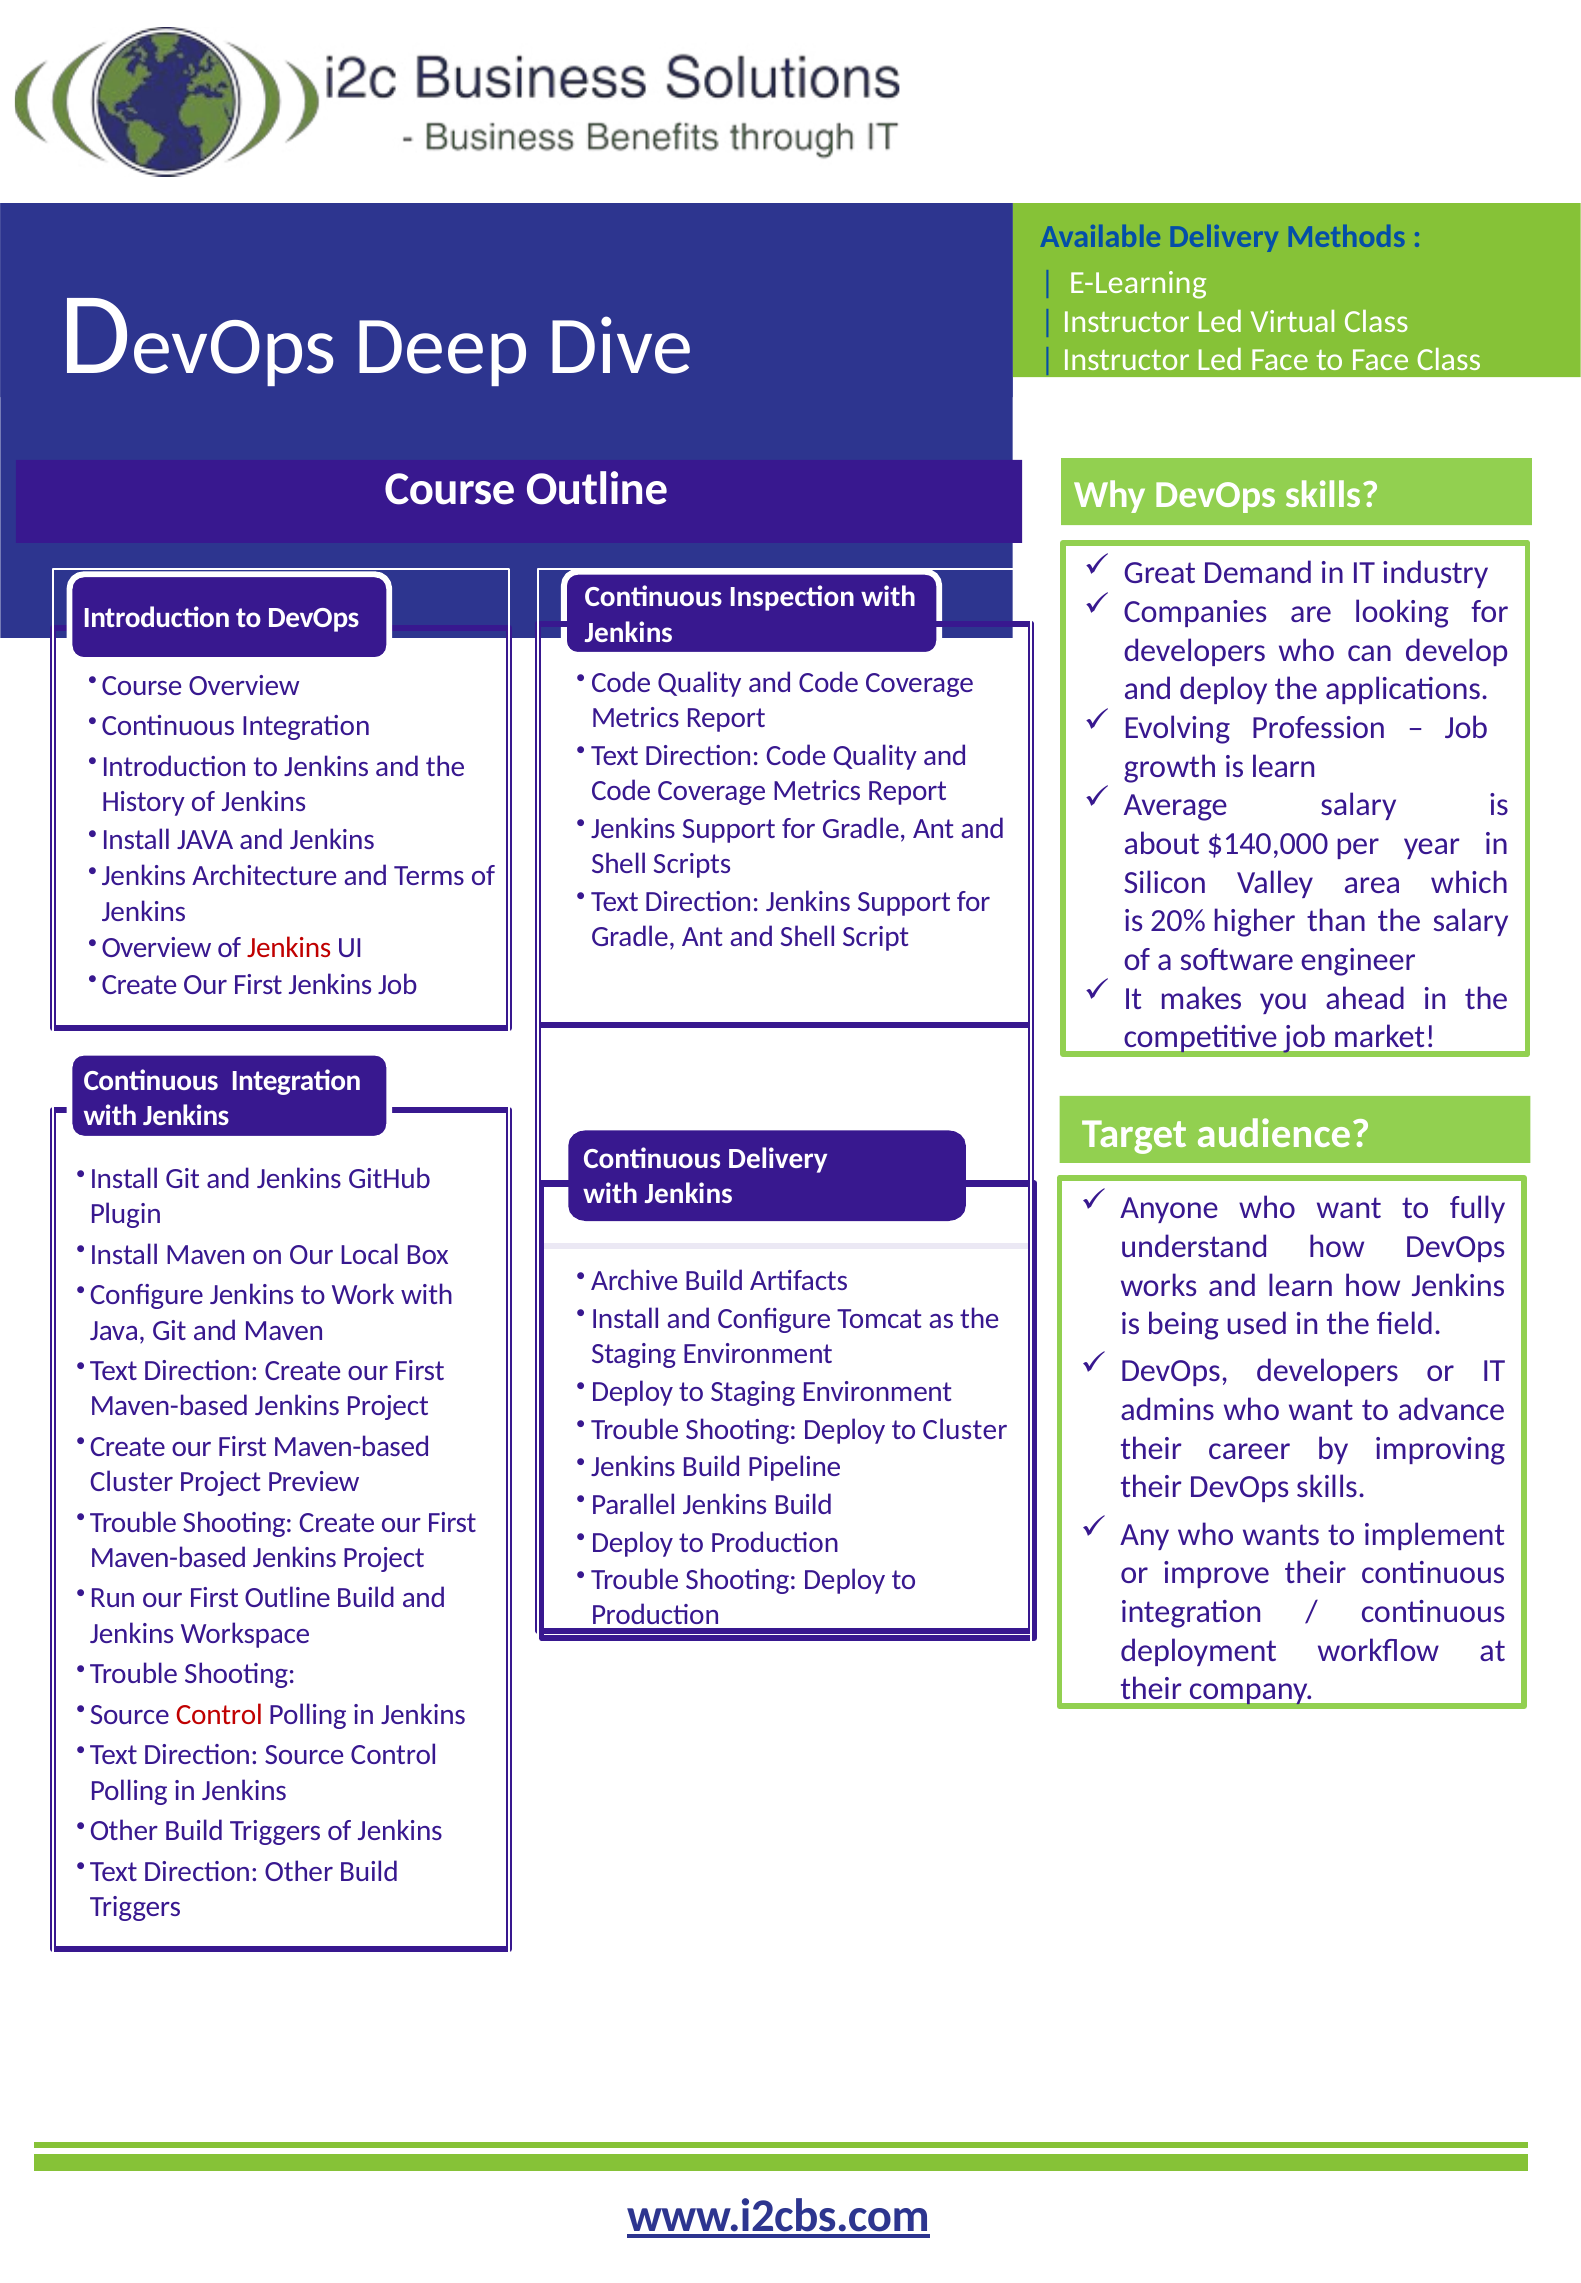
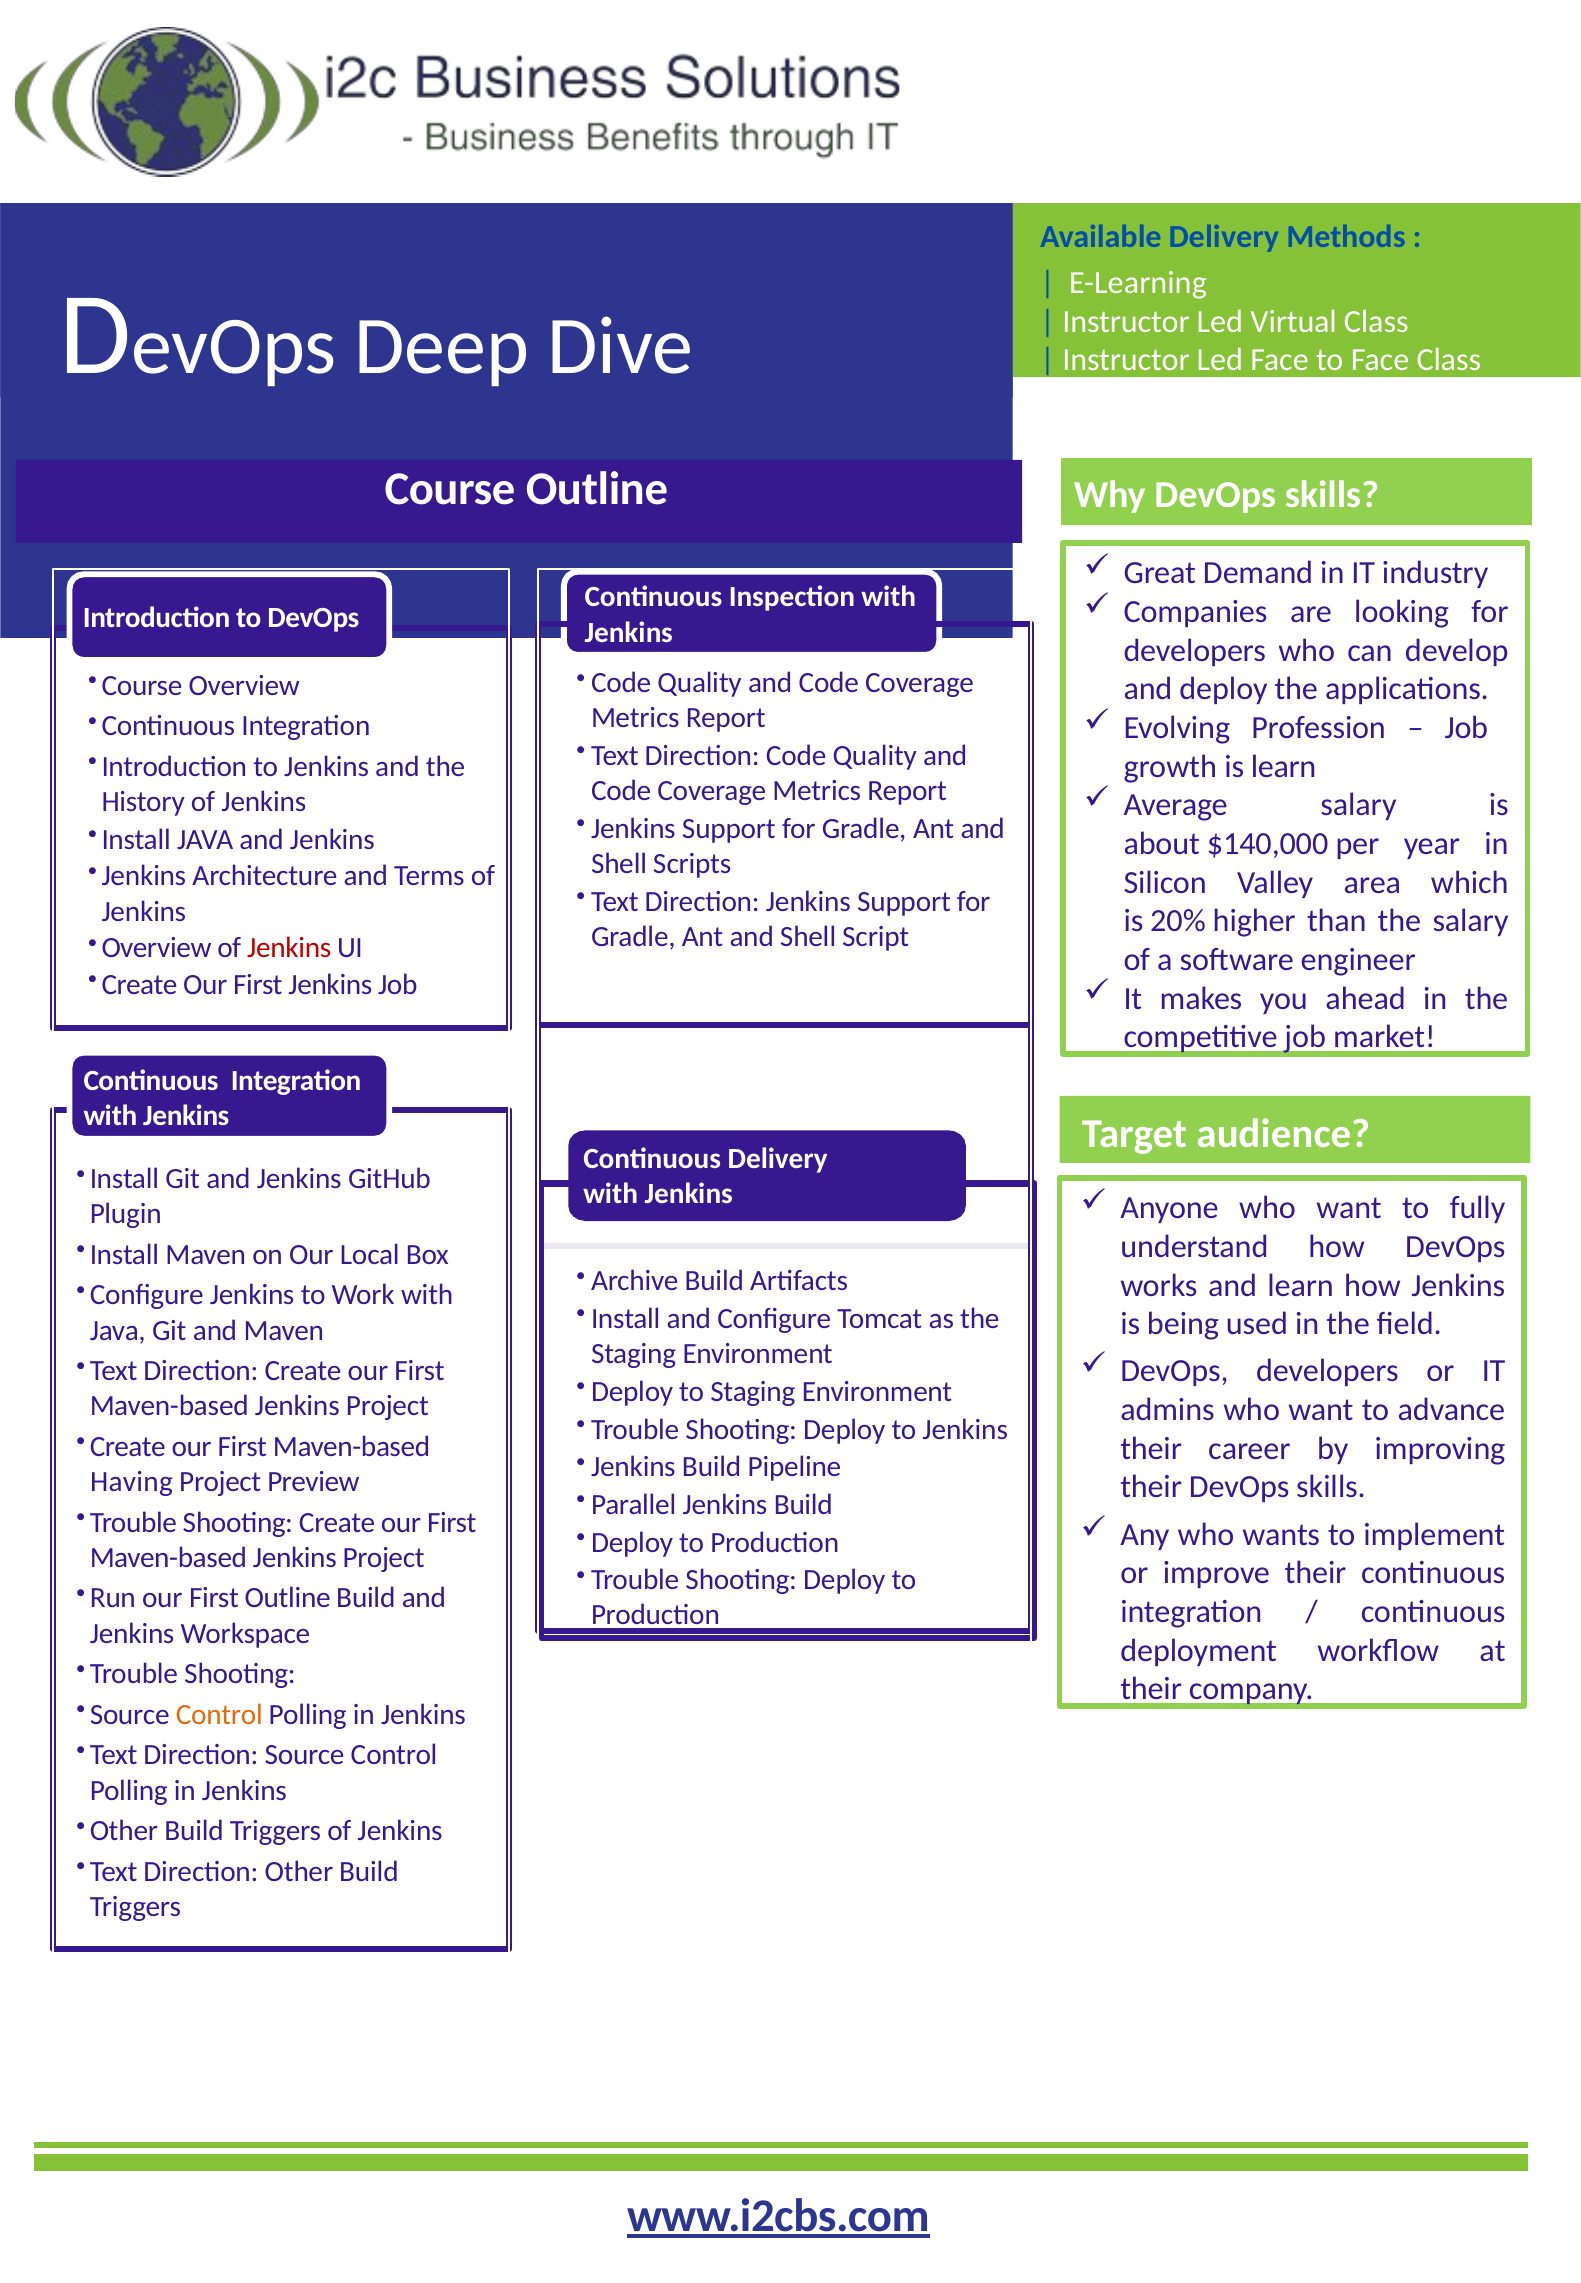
Deploy to Cluster: Cluster -> Jenkins
Cluster at (132, 1482): Cluster -> Having
Control at (219, 1715) colour: red -> orange
